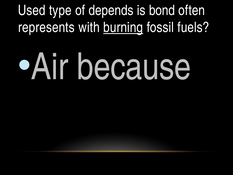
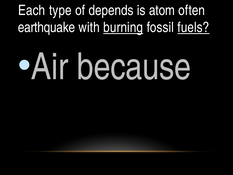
Used: Used -> Each
bond: bond -> atom
represents: represents -> earthquake
fuels underline: none -> present
